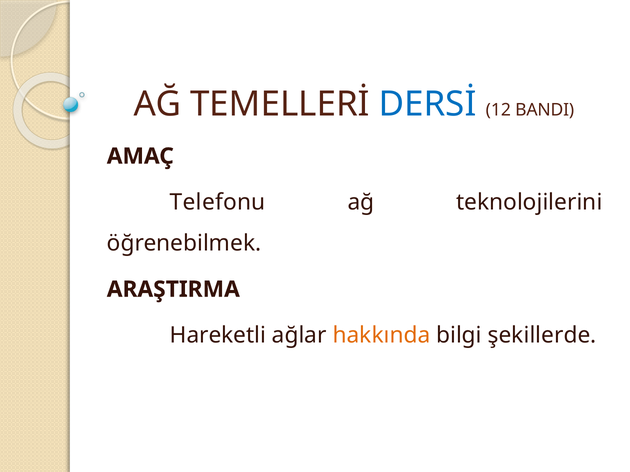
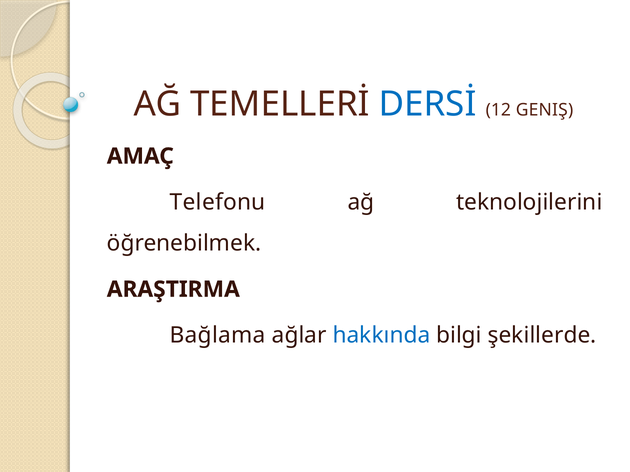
BANDI: BANDI -> GENIŞ
Hareketli: Hareketli -> Bağlama
hakkında colour: orange -> blue
